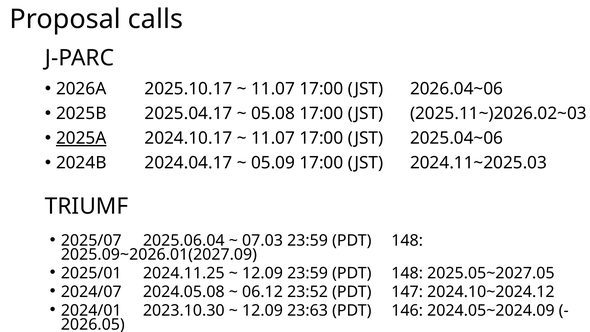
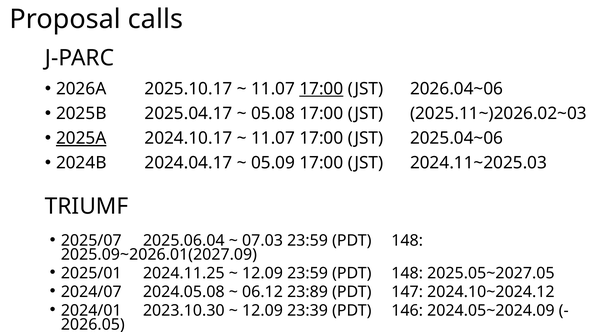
17:00 at (321, 89) underline: none -> present
23:52: 23:52 -> 23:89
23:63: 23:63 -> 23:39
